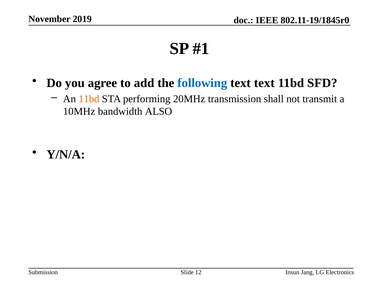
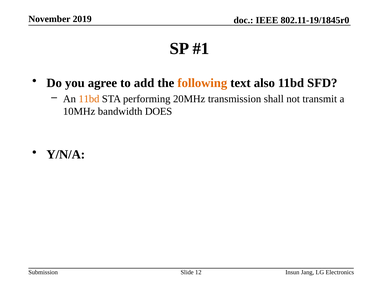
following colour: blue -> orange
text text: text -> also
ALSO: ALSO -> DOES
